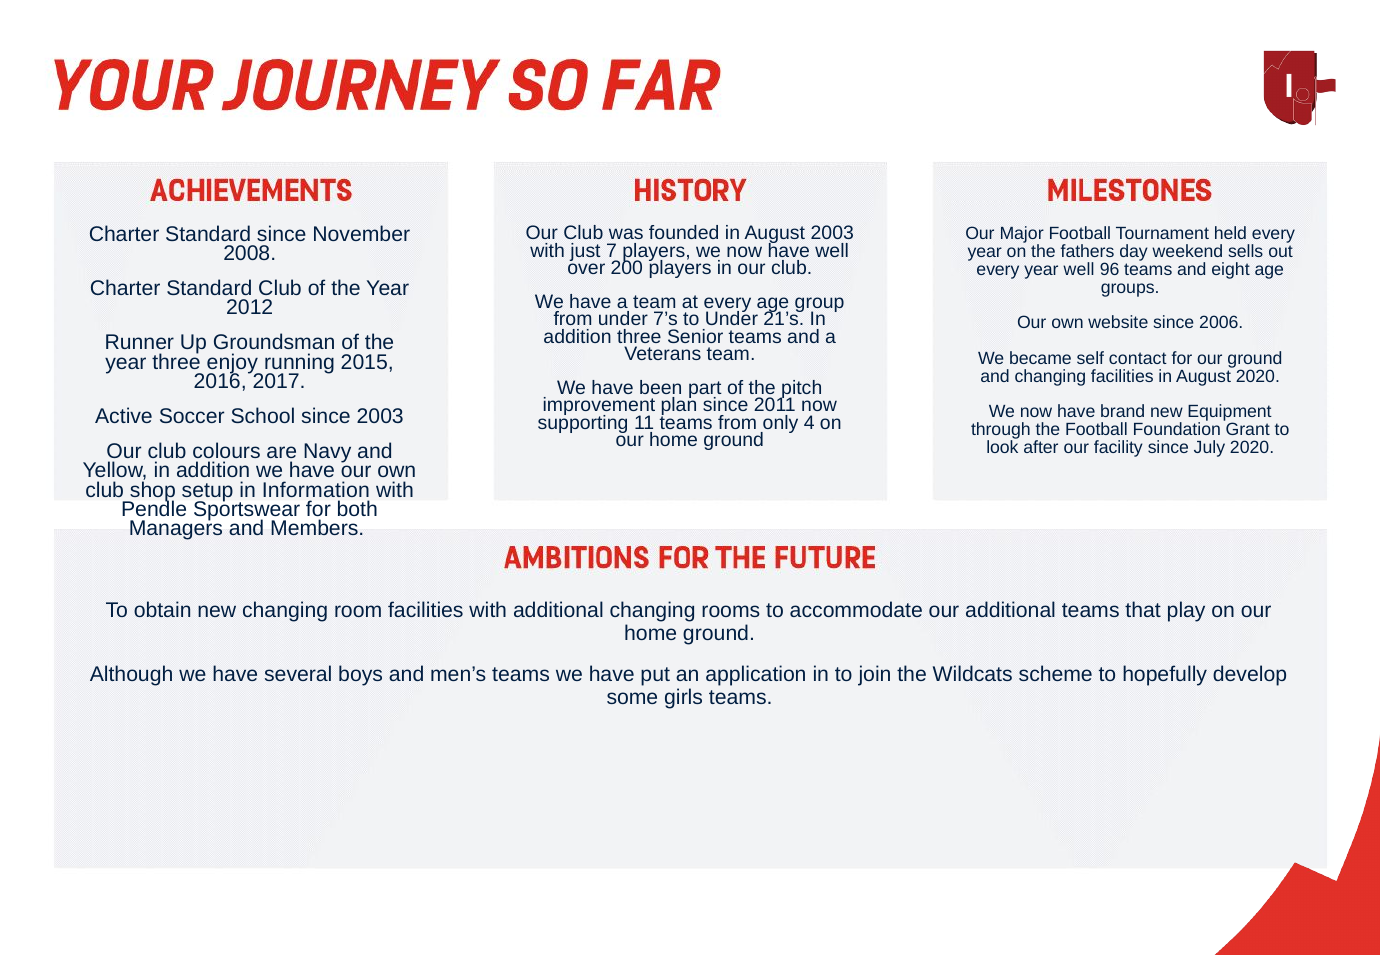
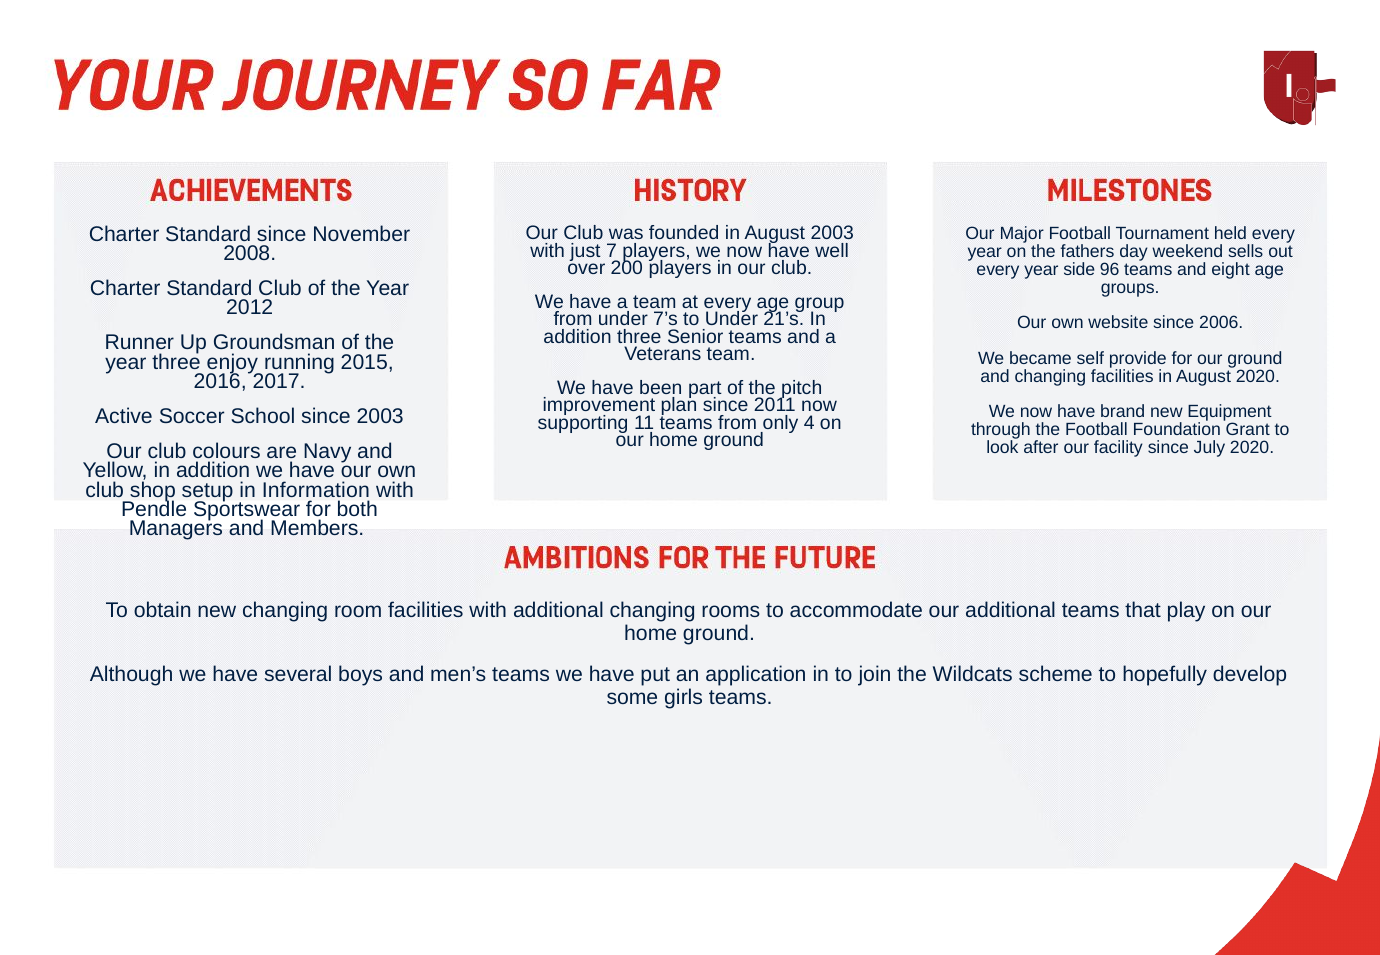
year well: well -> side
contact: contact -> provide
